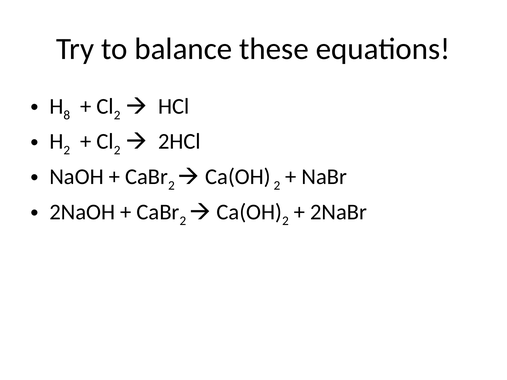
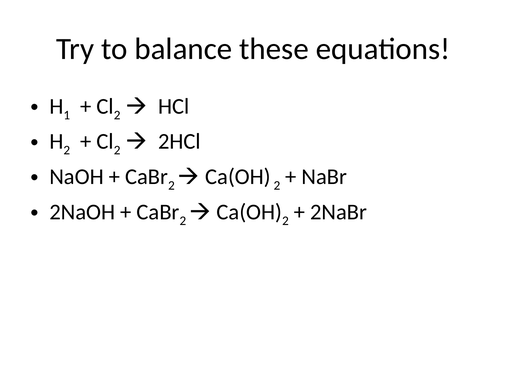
8: 8 -> 1
